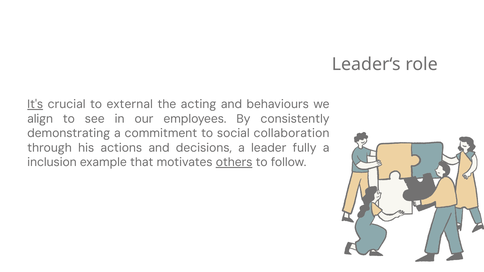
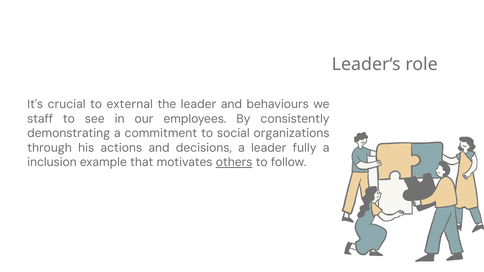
It's underline: present -> none
the acting: acting -> leader
align: align -> staff
collaboration: collaboration -> organizations
